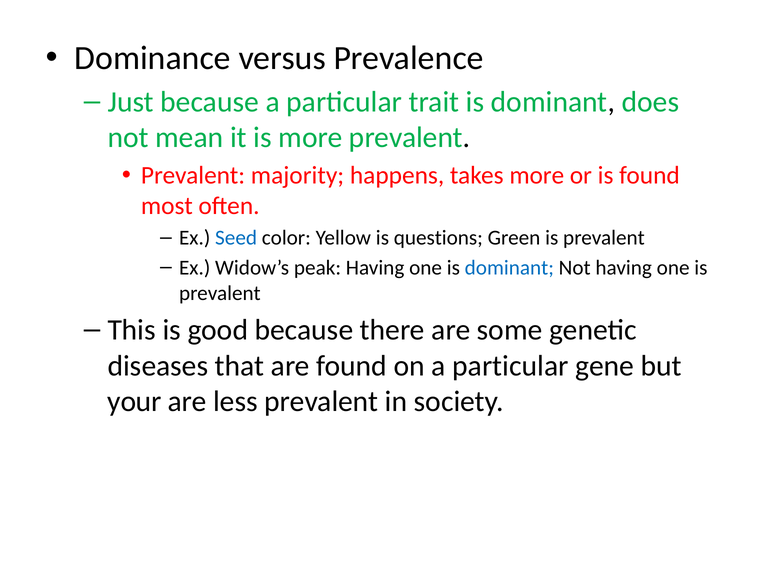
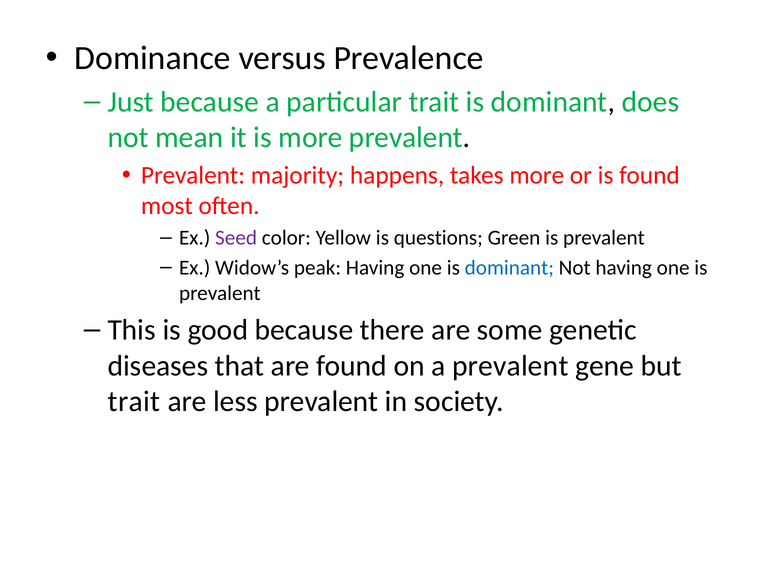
Seed colour: blue -> purple
on a particular: particular -> prevalent
your at (134, 401): your -> trait
